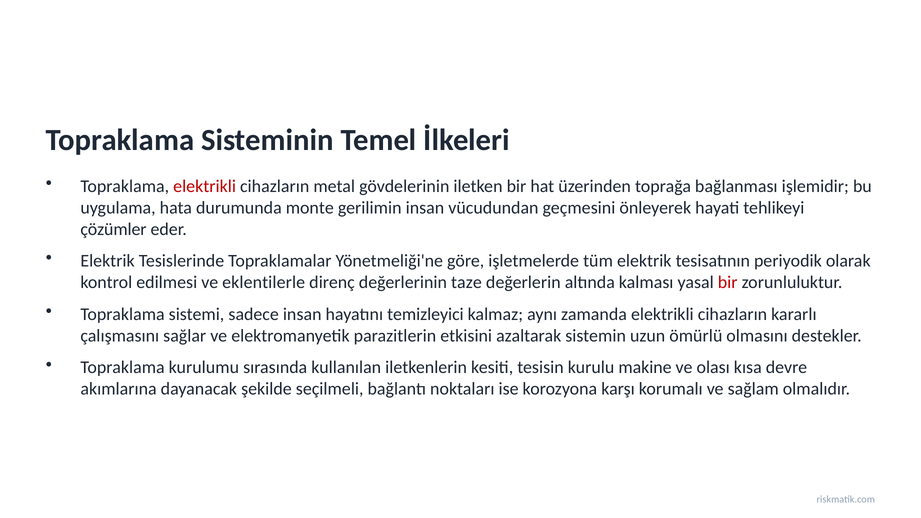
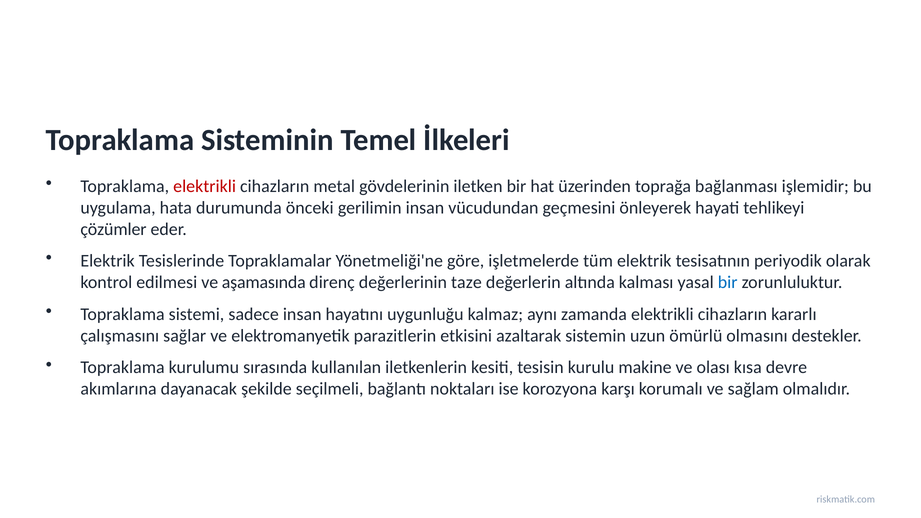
monte: monte -> önceki
eklentilerle: eklentilerle -> aşamasında
bir at (728, 283) colour: red -> blue
temizleyici: temizleyici -> uygunluğu
